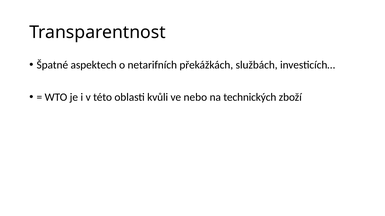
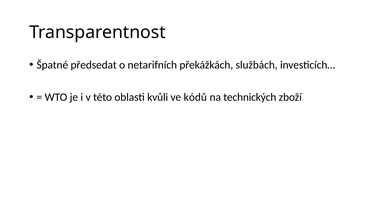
aspektech: aspektech -> předsedat
nebo: nebo -> kódů
